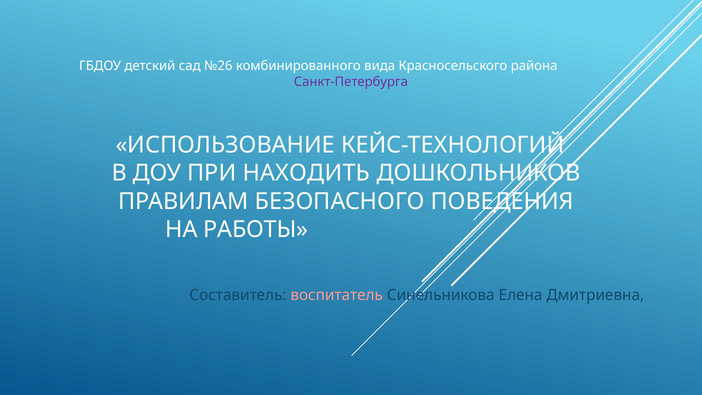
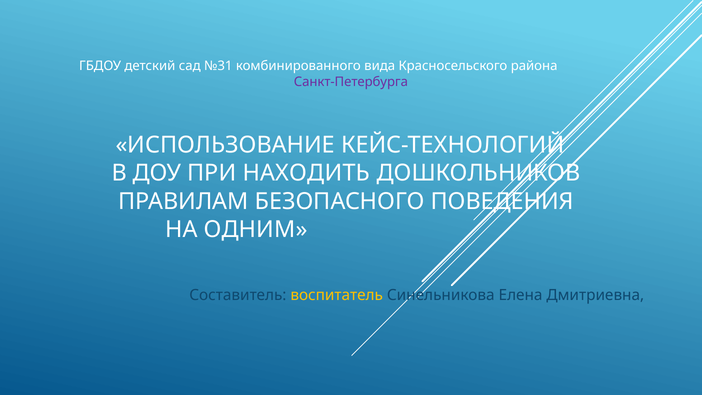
№26: №26 -> №31
РАБОТЫ: РАБОТЫ -> ОДНИМ
воспитатель colour: pink -> yellow
